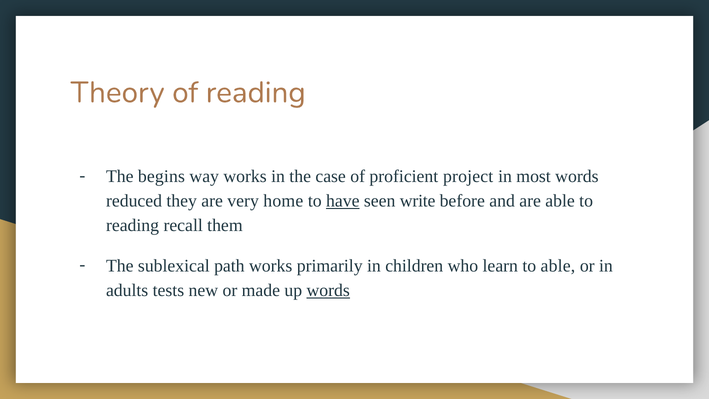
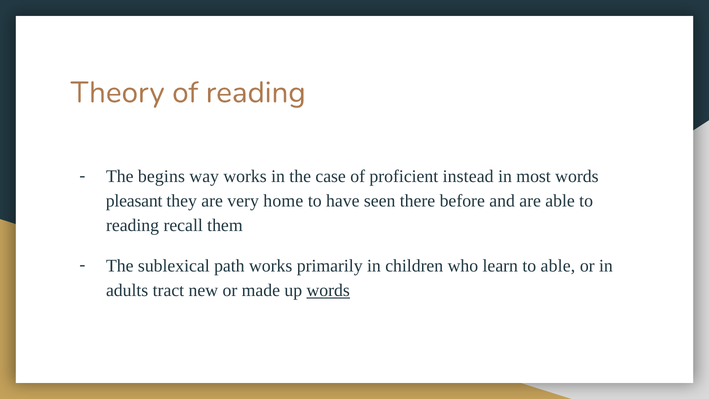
project: project -> instead
reduced: reduced -> pleasant
have underline: present -> none
write: write -> there
tests: tests -> tract
